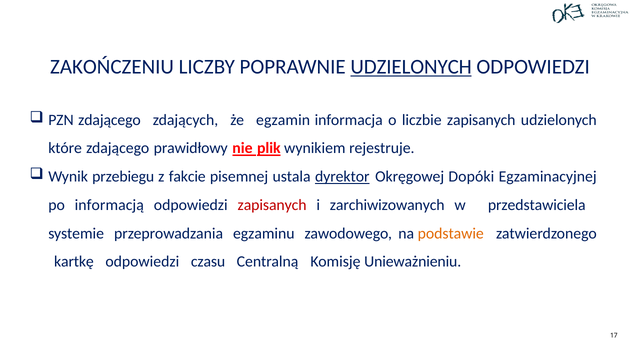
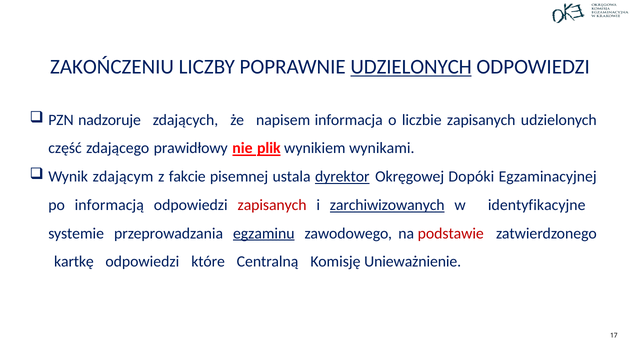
PZN zdającego: zdającego -> nadzoruje
egzamin: egzamin -> napisem
które: które -> część
rejestruje: rejestruje -> wynikami
przebiegu: przebiegu -> zdającym
zarchiwizowanych underline: none -> present
przedstawiciela: przedstawiciela -> identyfikacyjne
egzaminu underline: none -> present
podstawie colour: orange -> red
czasu: czasu -> które
Unieważnieniu: Unieważnieniu -> Unieważnienie
